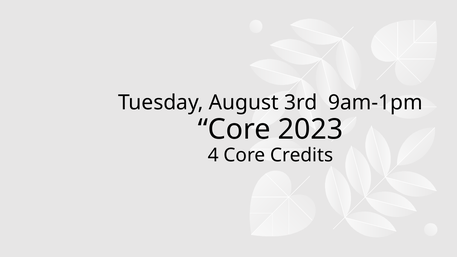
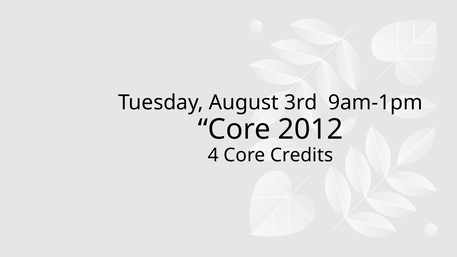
2023: 2023 -> 2012
